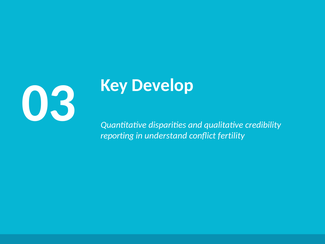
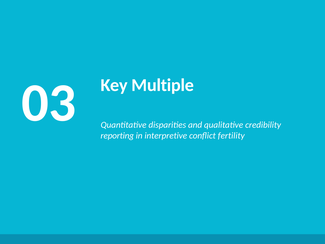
Develop: Develop -> Multiple
understand: understand -> interpretive
